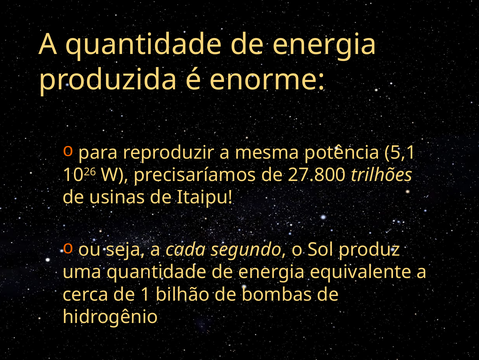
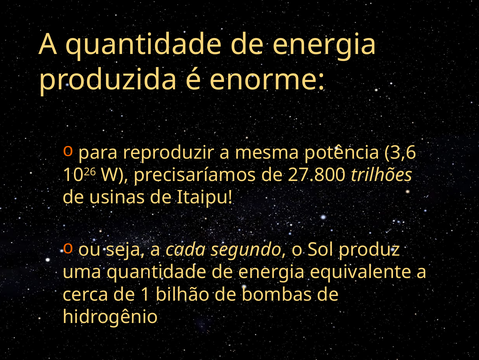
5,1: 5,1 -> 3,6
